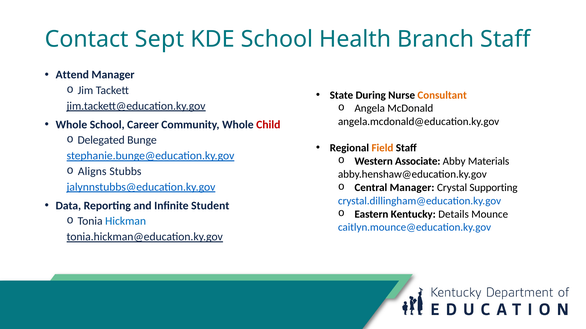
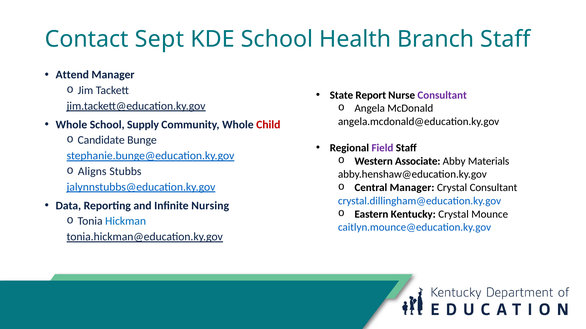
During: During -> Report
Consultant at (442, 95) colour: orange -> purple
Career: Career -> Supply
Delegated: Delegated -> Candidate
Field colour: orange -> purple
Crystal Supporting: Supporting -> Consultant
Student: Student -> Nursing
Kentucky Details: Details -> Crystal
